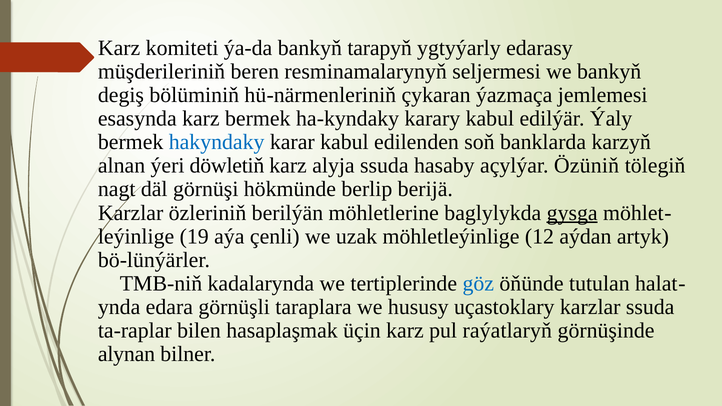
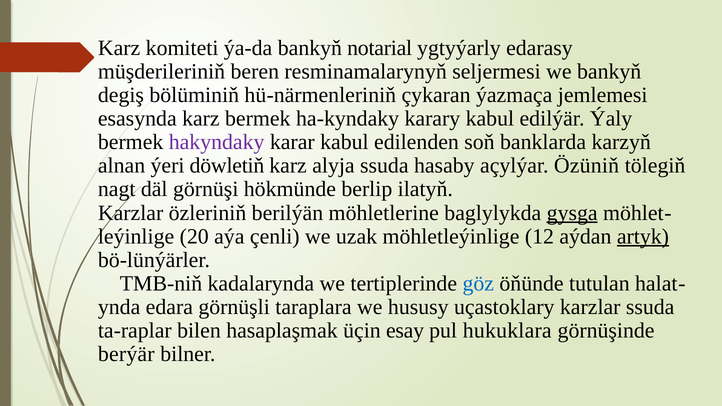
tarapyň: tarapyň -> notarial
hakyndaky colour: blue -> purple
berijä: berijä -> ilatyň
19: 19 -> 20
artyk underline: none -> present
üçin karz: karz -> esay
raýatlaryň: raýatlaryň -> hukuklara
alynan: alynan -> berýär
